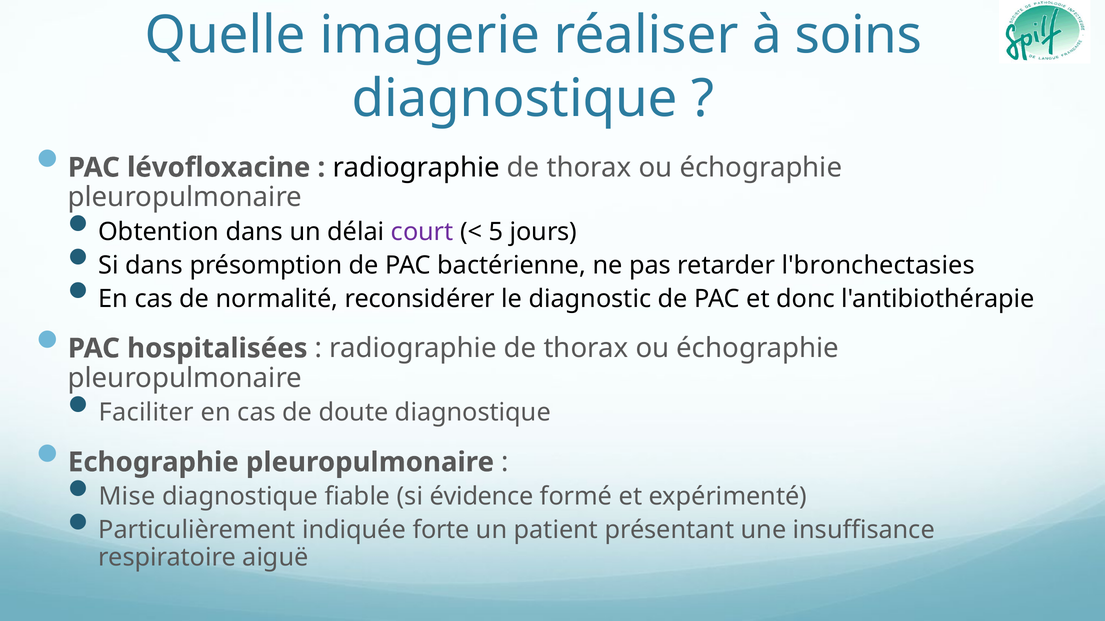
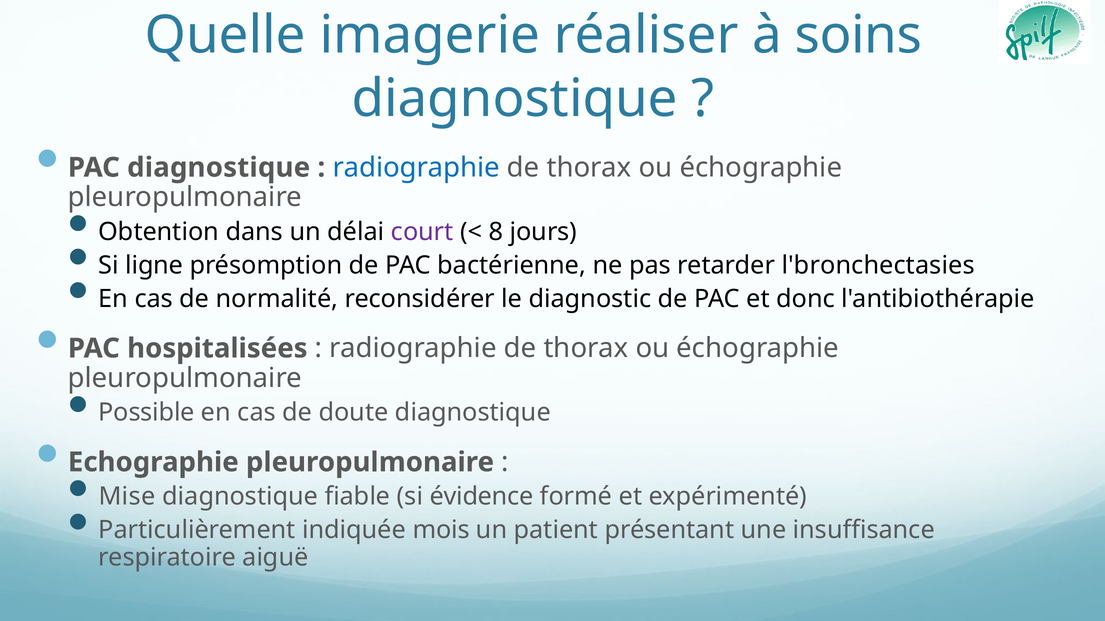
PAC lévofloxacine: lévofloxacine -> diagnostique
radiographie at (416, 168) colour: black -> blue
5: 5 -> 8
Si dans: dans -> ligne
Faciliter: Faciliter -> Possible
forte: forte -> mois
